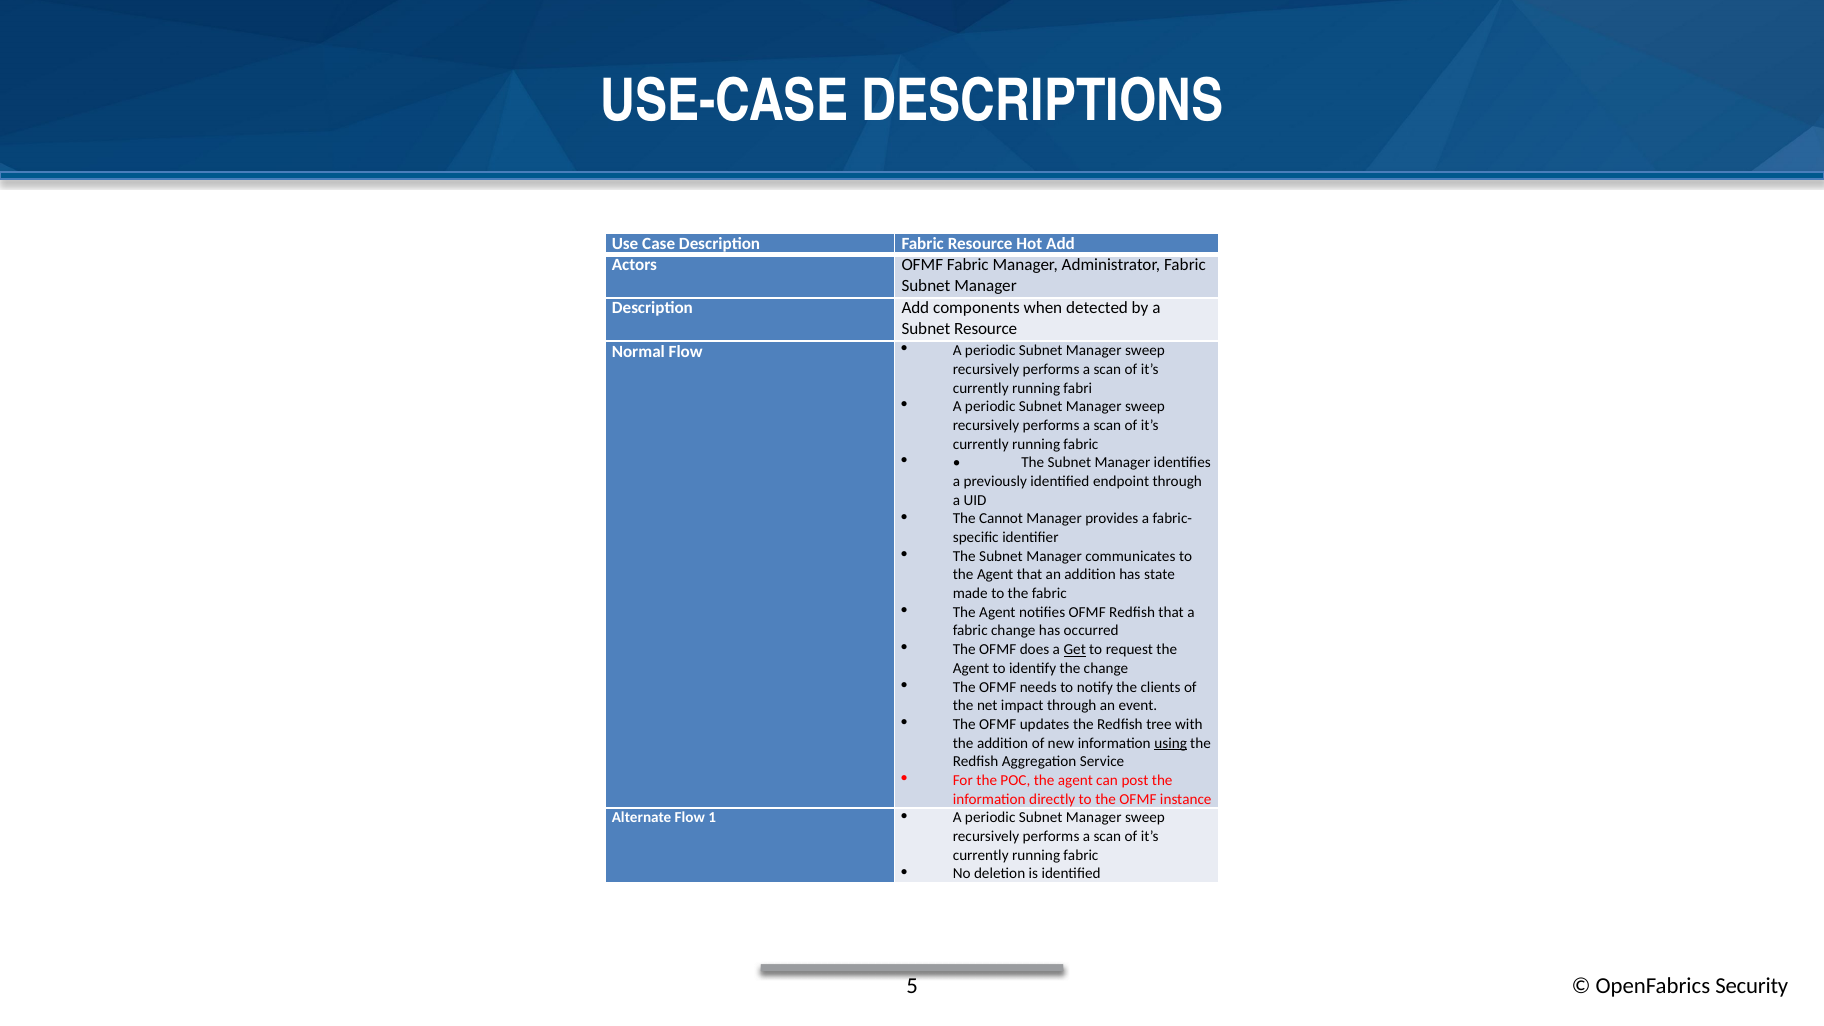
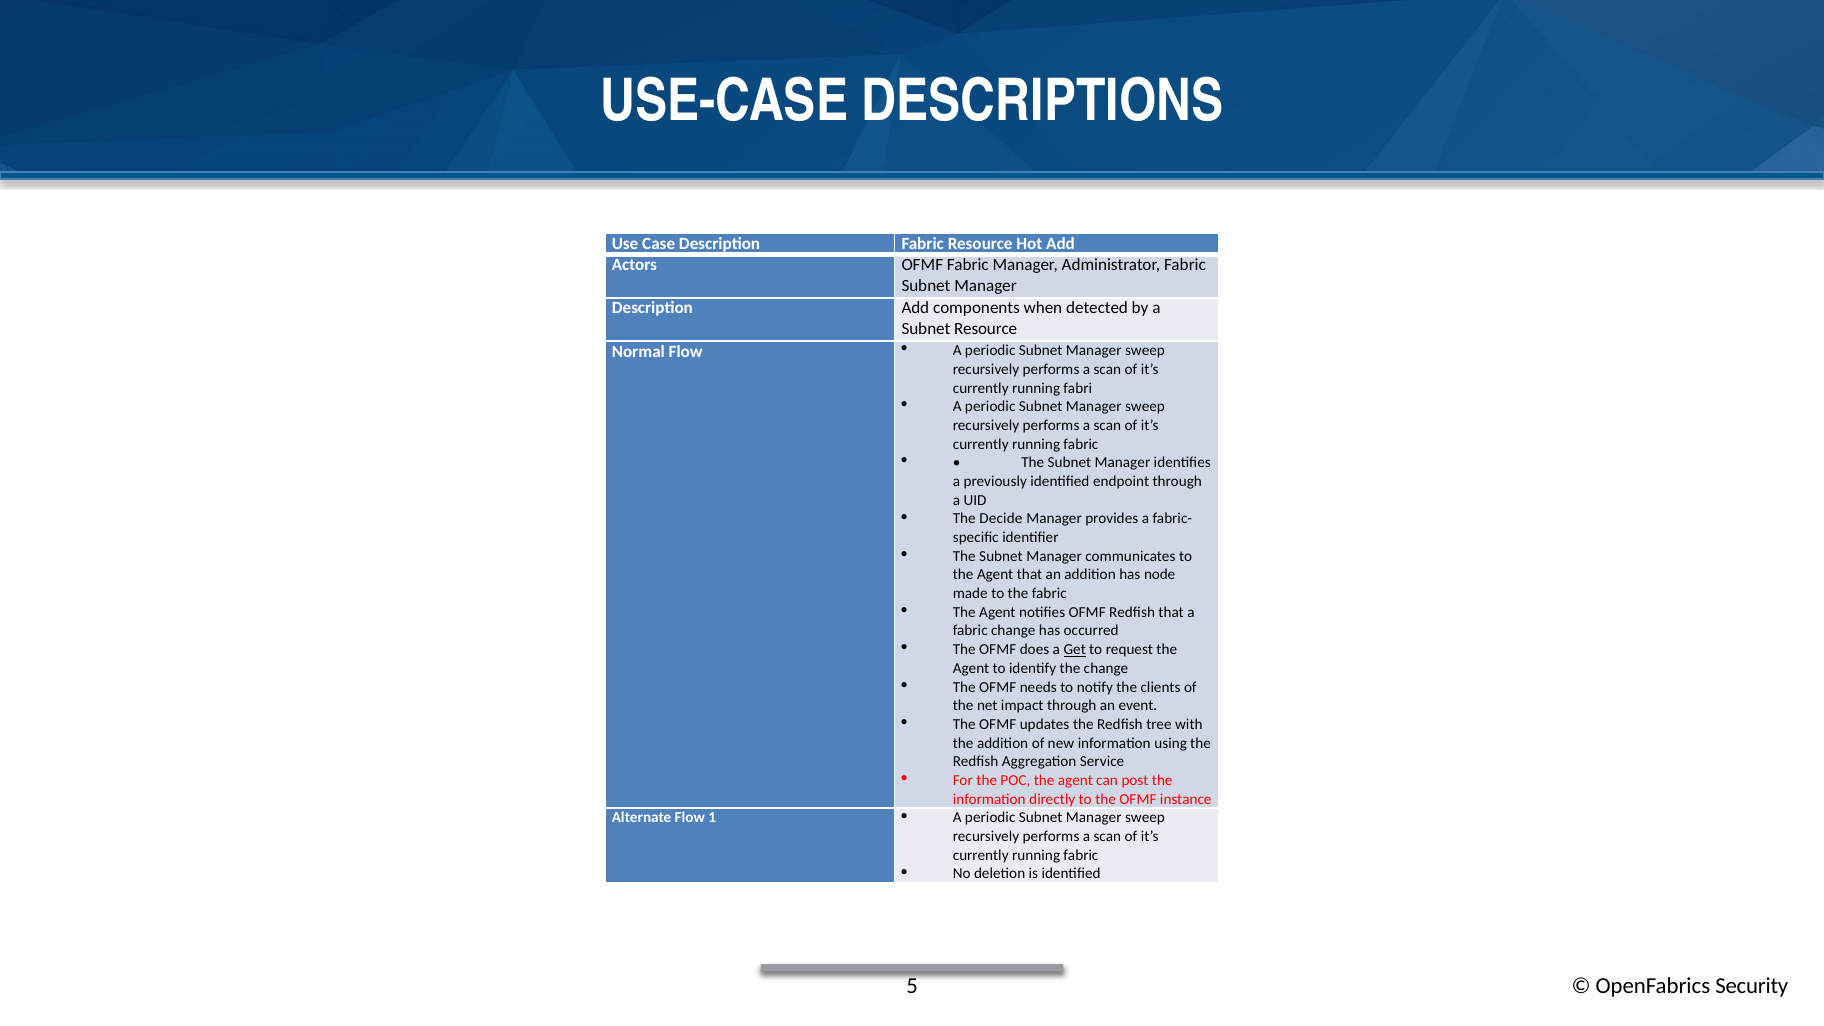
Cannot: Cannot -> Decide
state: state -> node
using underline: present -> none
